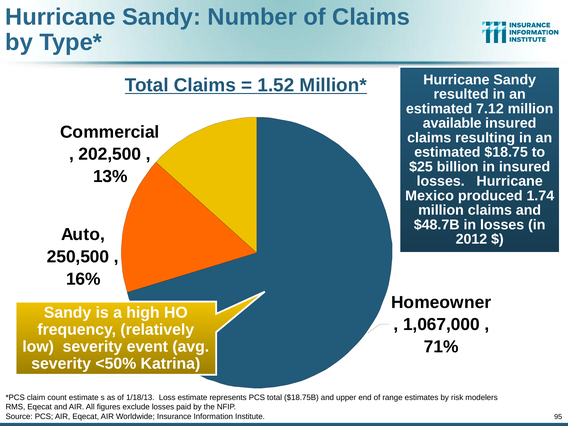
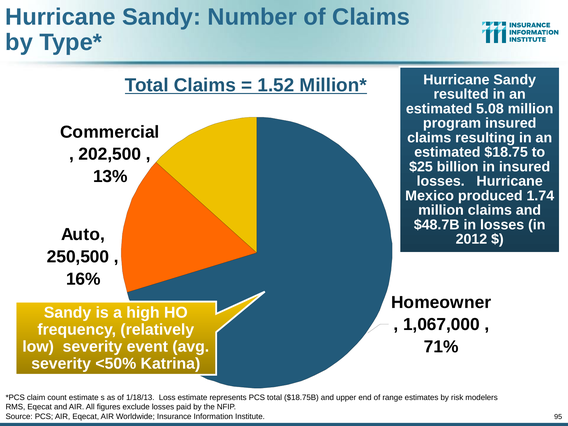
7.12: 7.12 -> 5.08
available: available -> program
